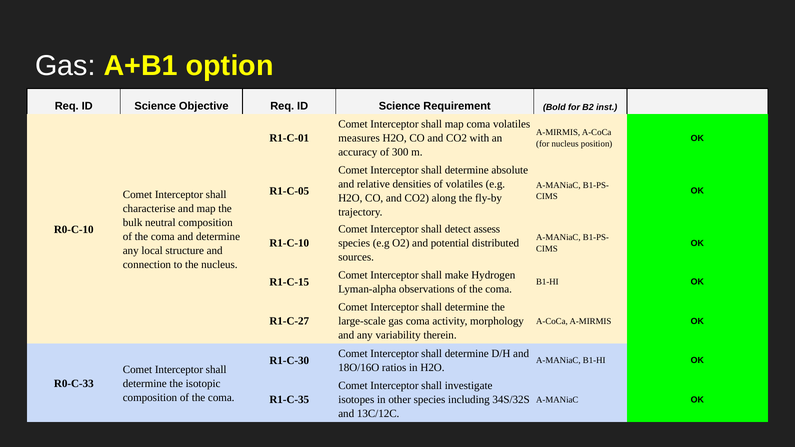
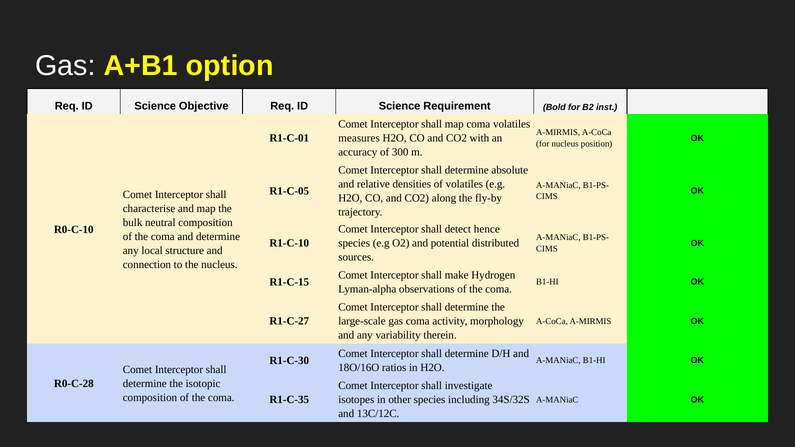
assess: assess -> hence
R0-C-33: R0-C-33 -> R0-C-28
